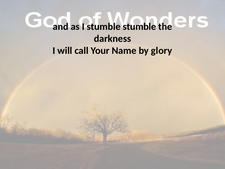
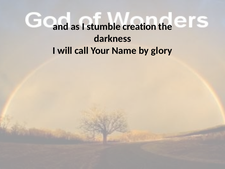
stumble stumble: stumble -> creation
